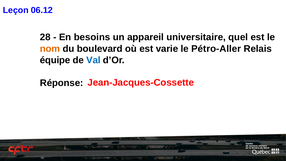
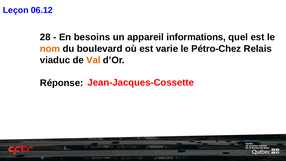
universitaire: universitaire -> informations
Pétro-Aller: Pétro-Aller -> Pétro-Chez
équipe: équipe -> viaduc
Val colour: blue -> orange
